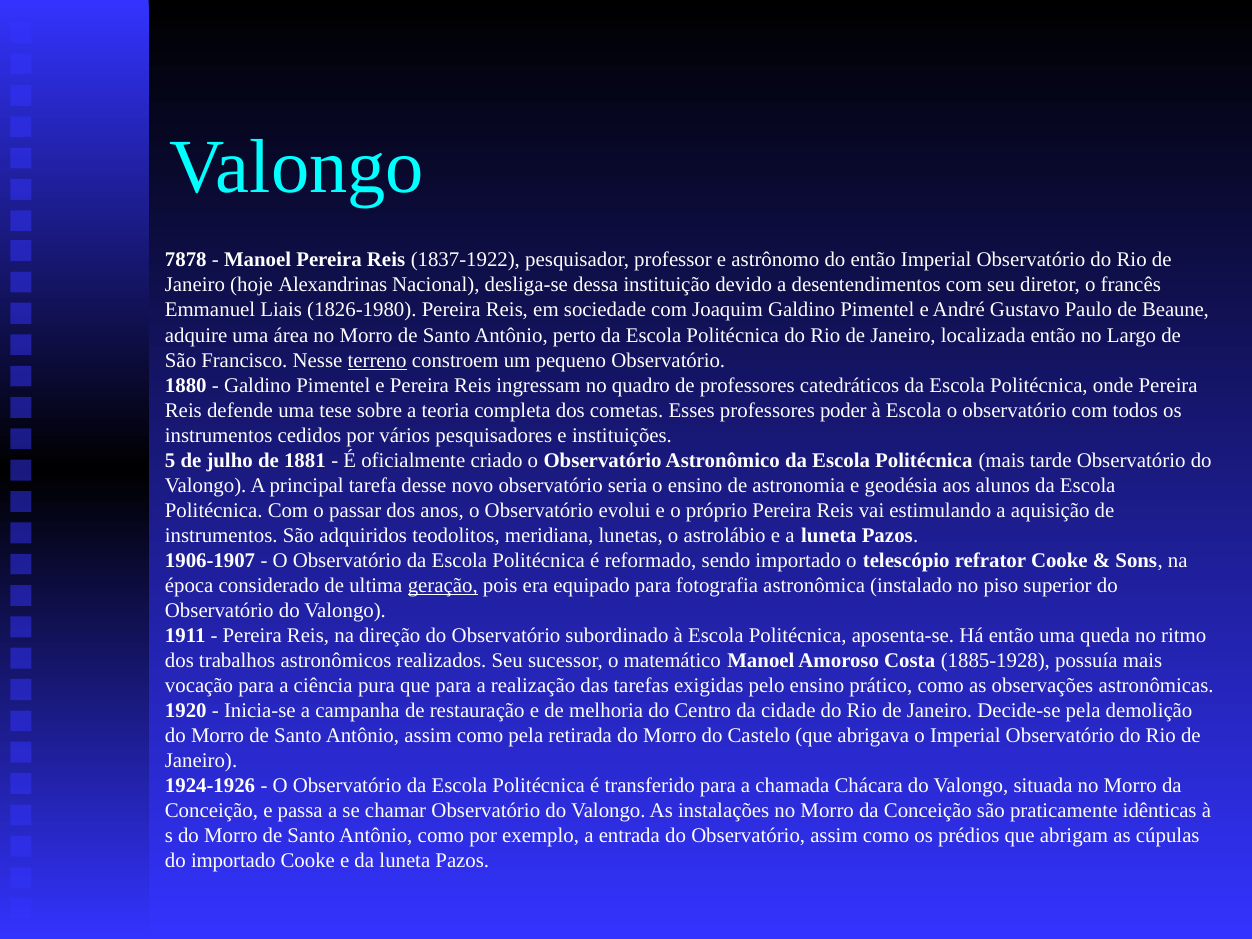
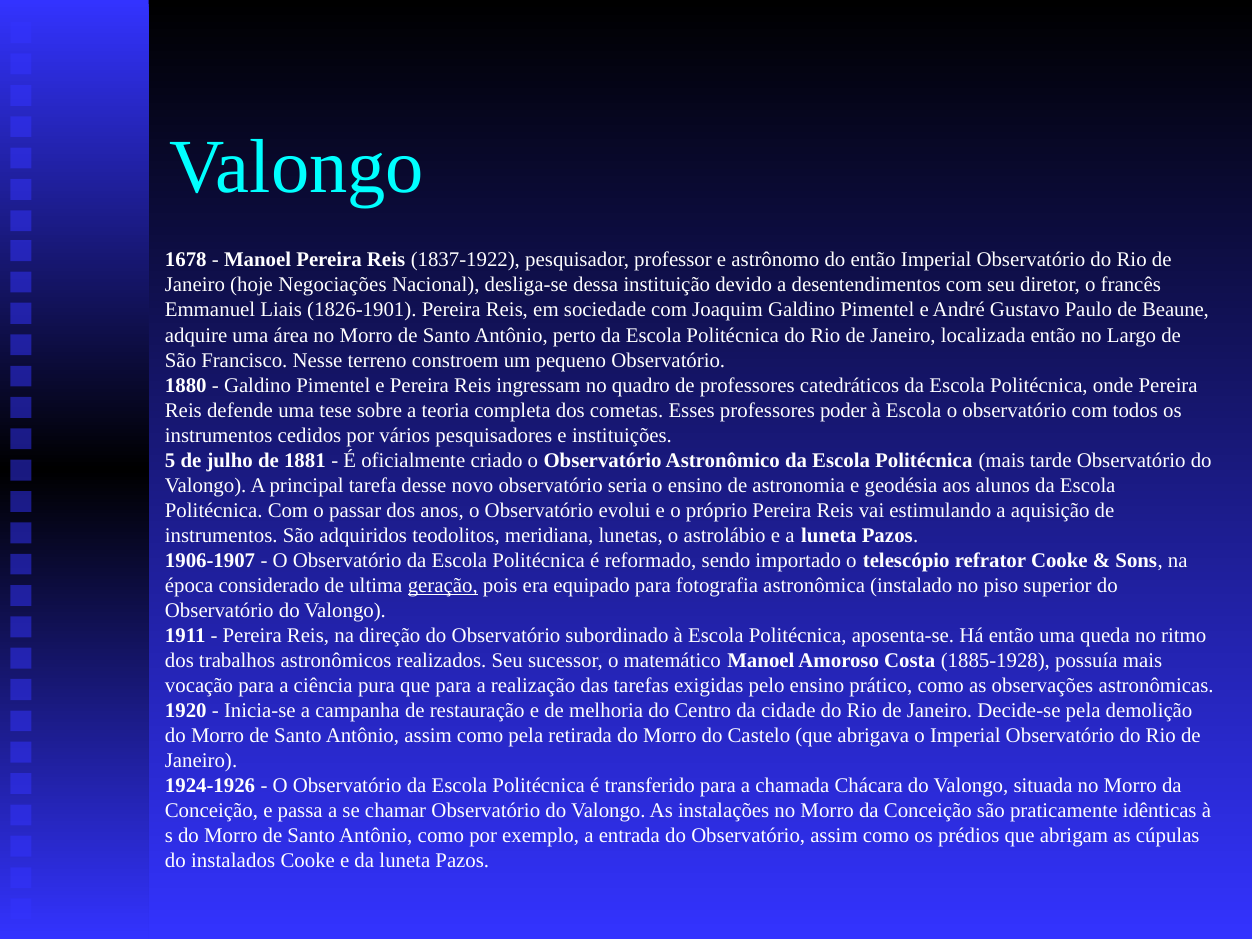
7878: 7878 -> 1678
Alexandrinas: Alexandrinas -> Negociações
1826-1980: 1826-1980 -> 1826-1901
terreno underline: present -> none
do importado: importado -> instalados
